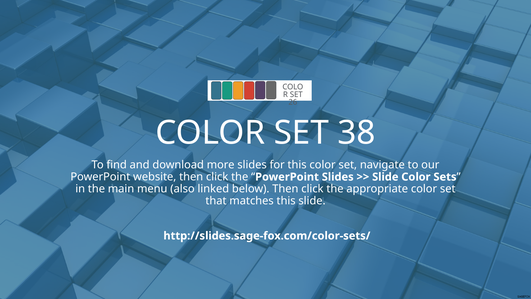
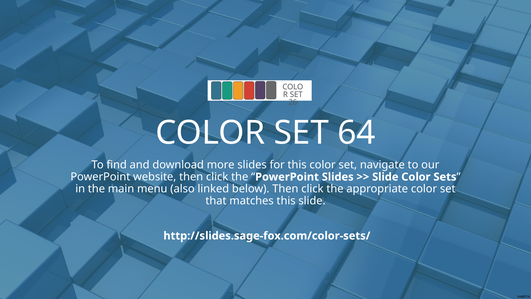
38: 38 -> 64
